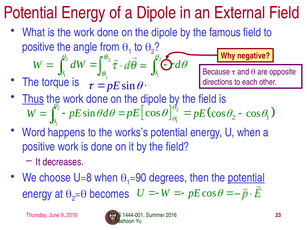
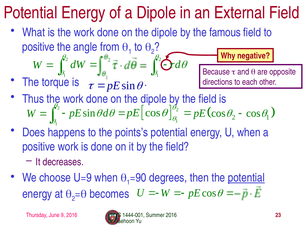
Thus underline: present -> none
Word: Word -> Does
works’s: works’s -> points’s
U=8: U=8 -> U=9
